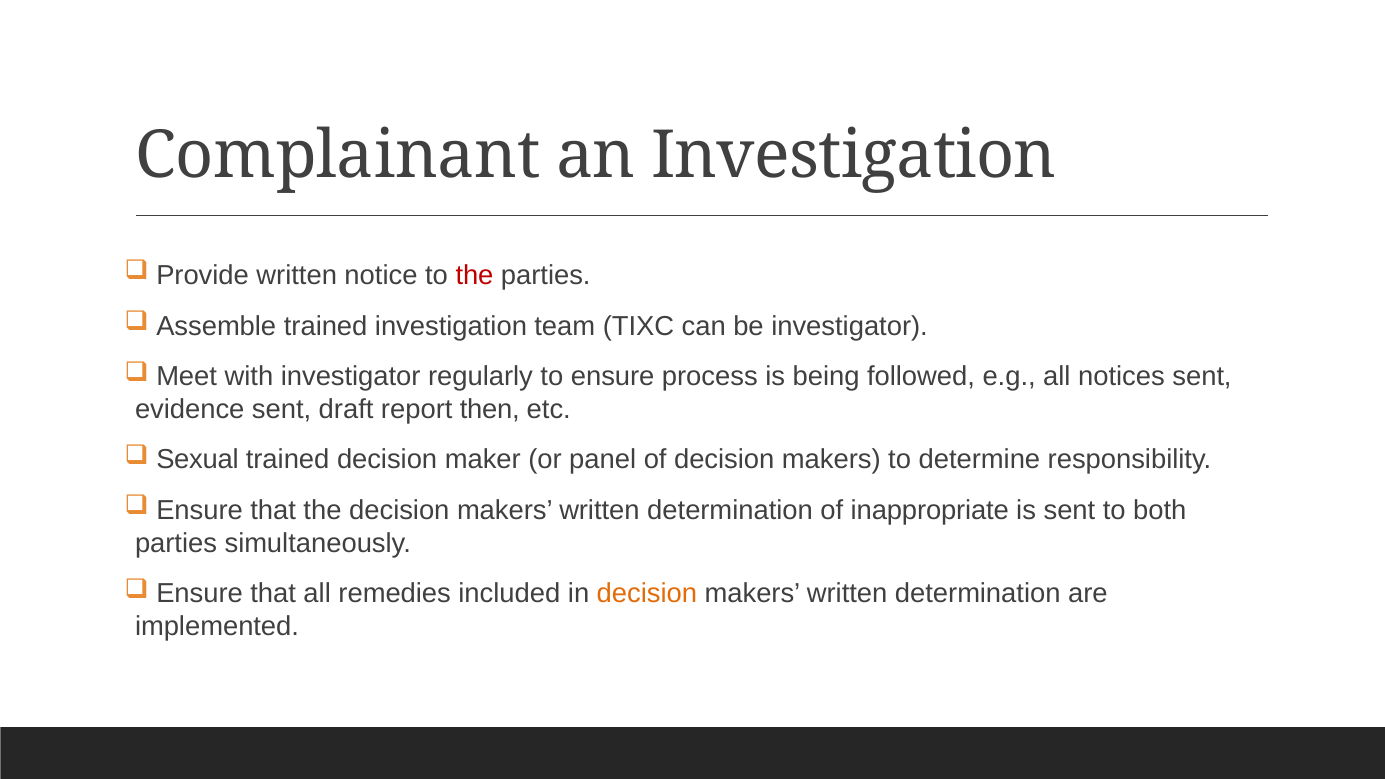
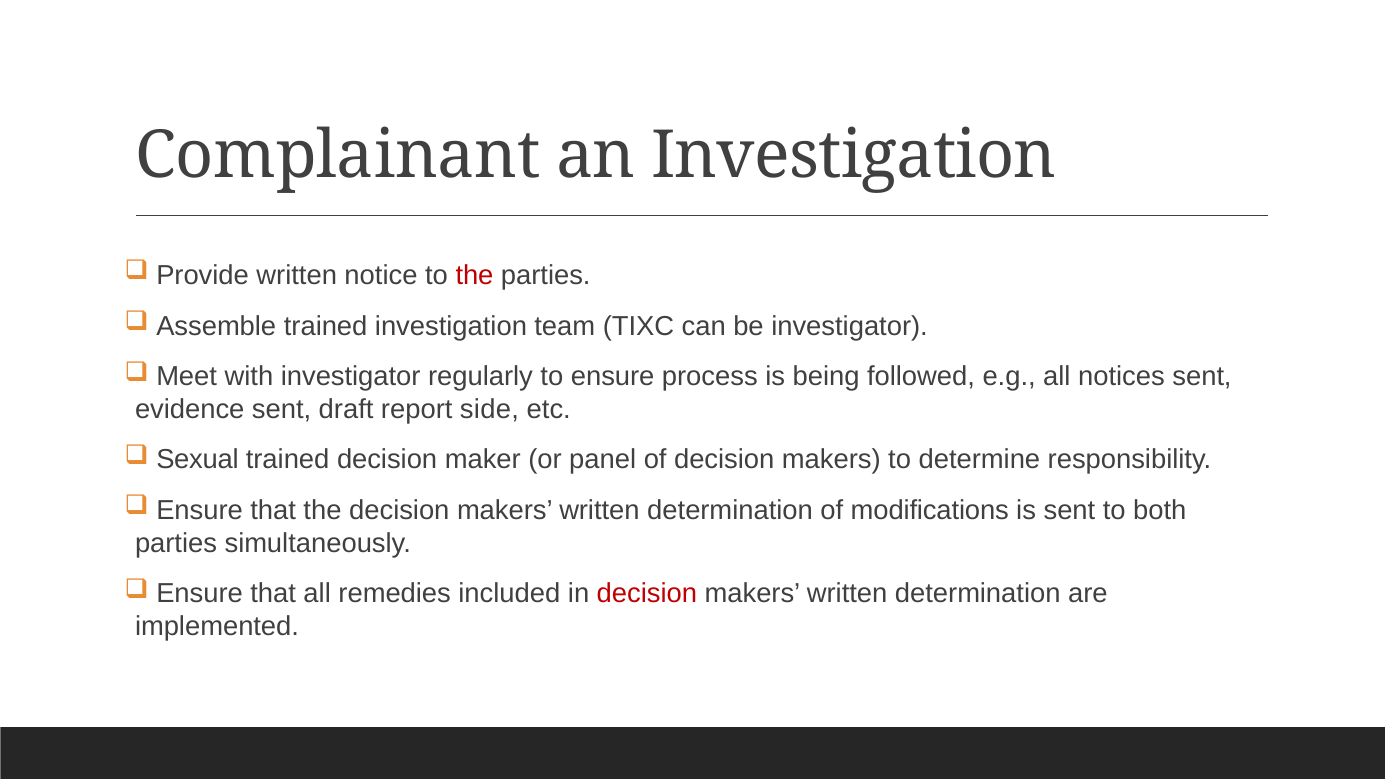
then: then -> side
inappropriate: inappropriate -> modifications
decision at (647, 594) colour: orange -> red
